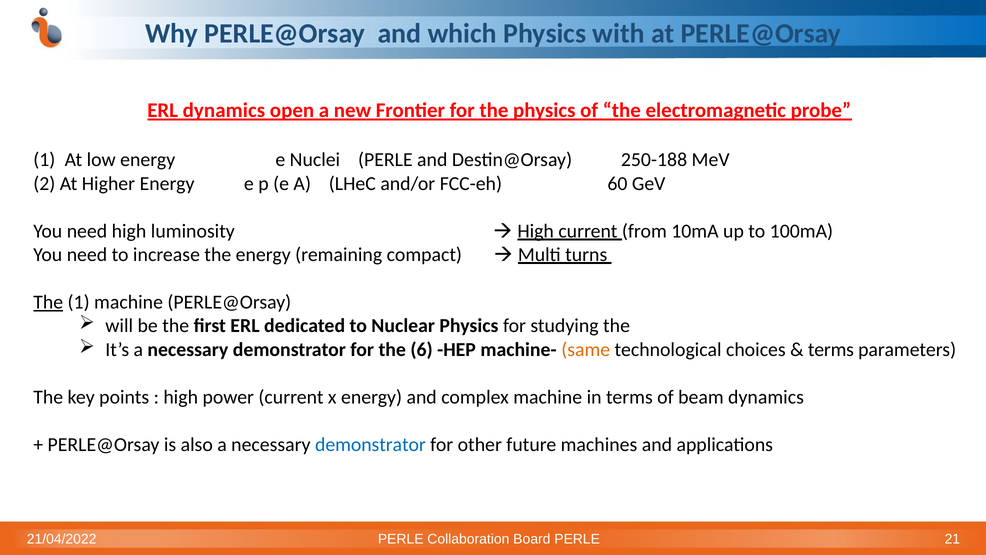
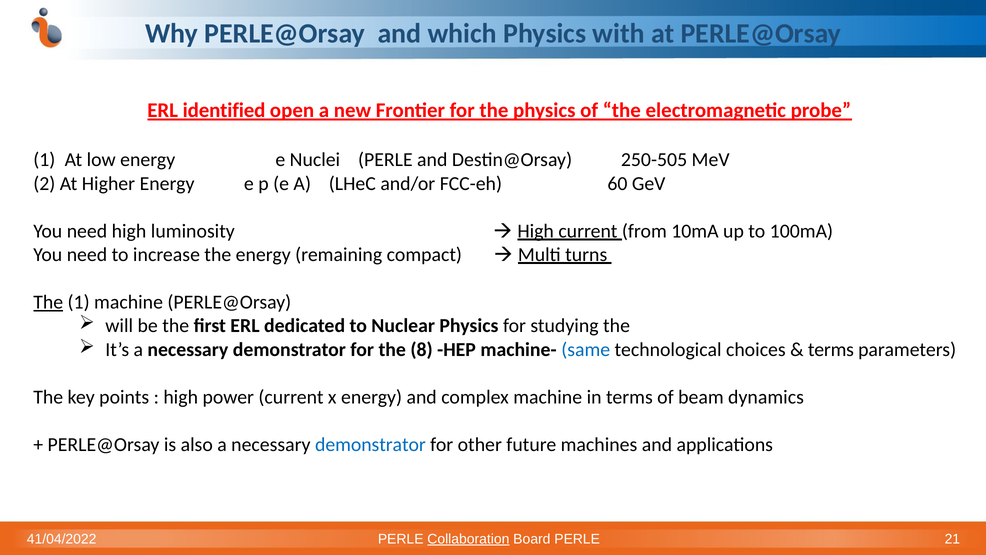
ERL dynamics: dynamics -> identified
250-188: 250-188 -> 250-505
6: 6 -> 8
same colour: orange -> blue
21/04/2022: 21/04/2022 -> 41/04/2022
Collaboration underline: none -> present
